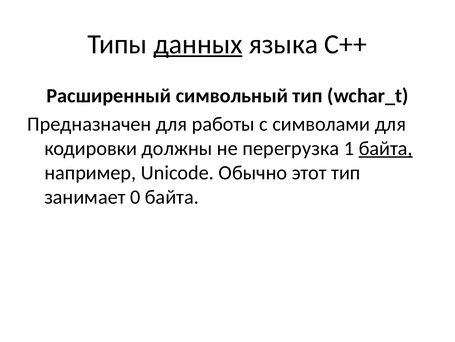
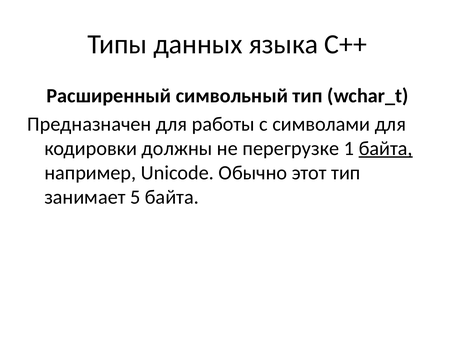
данных underline: present -> none
перегрузка: перегрузка -> перегрузке
0: 0 -> 5
